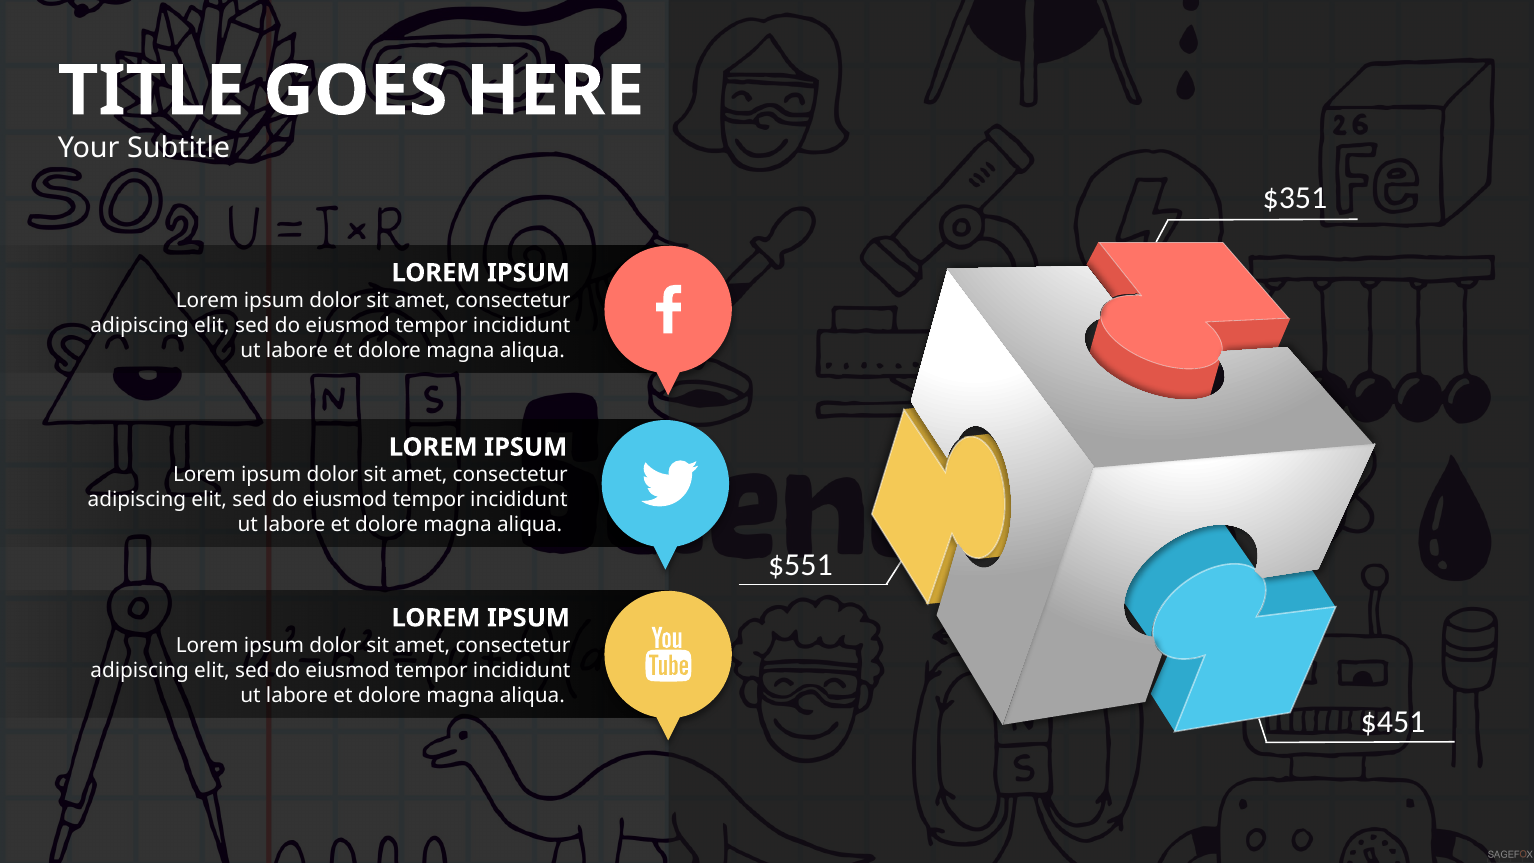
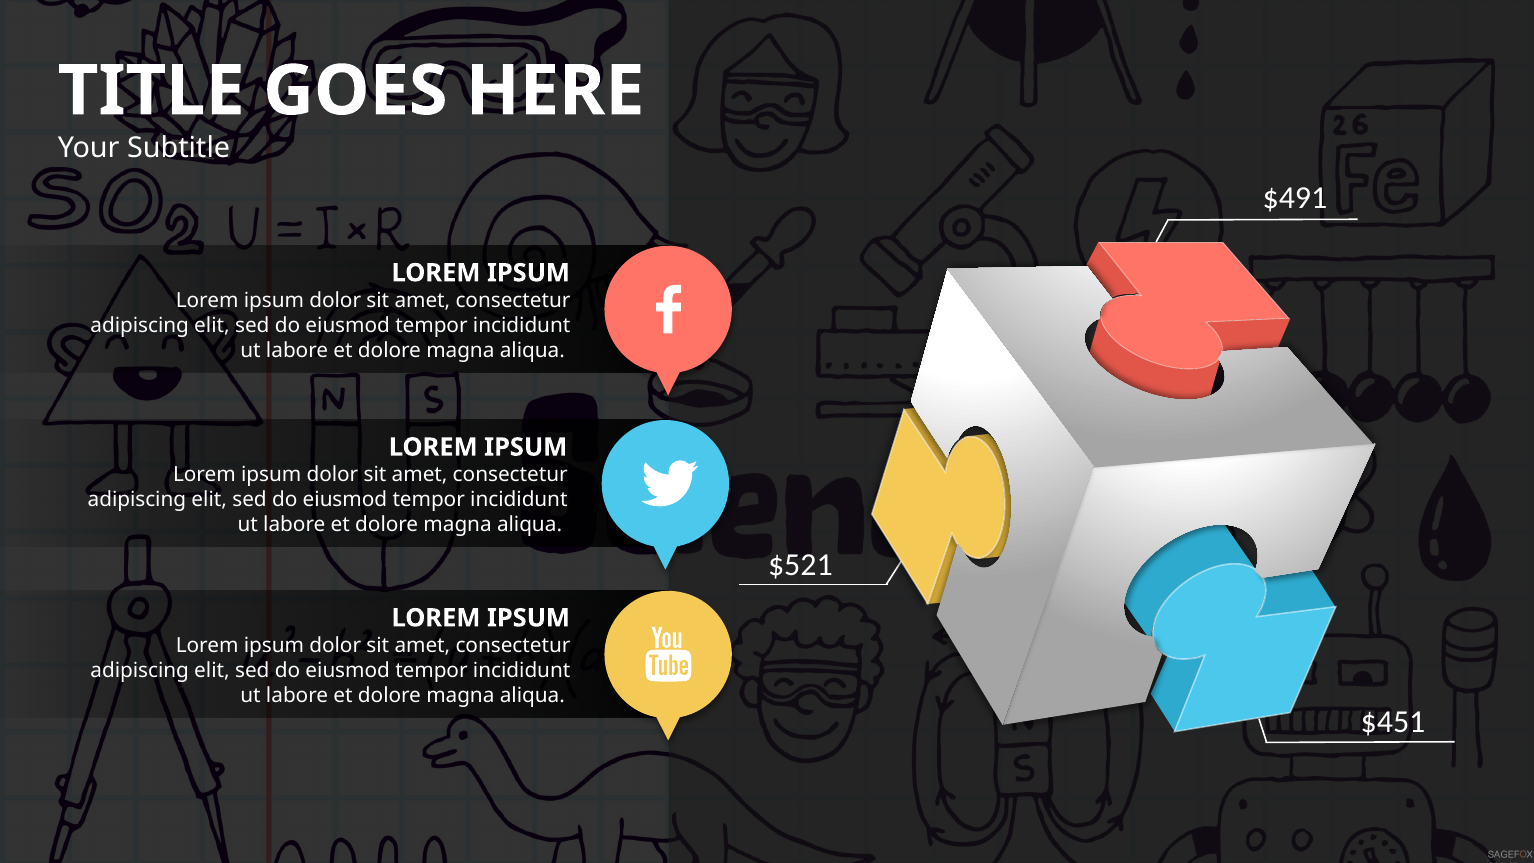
$351: $351 -> $491
$551: $551 -> $521
